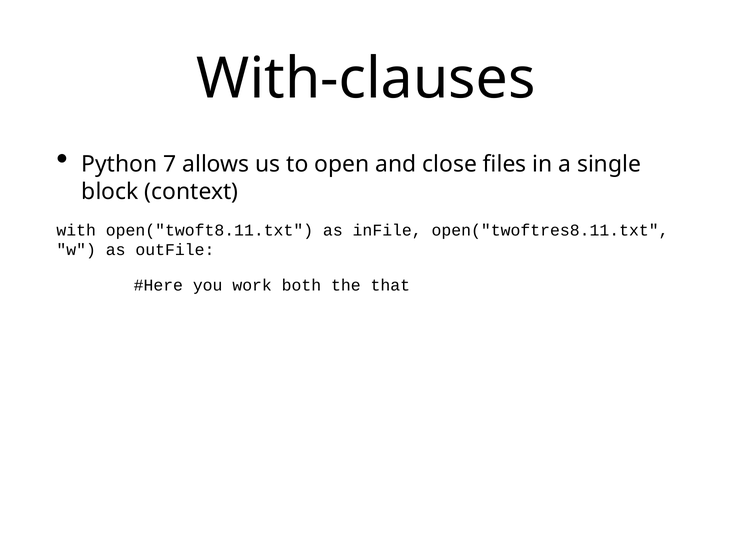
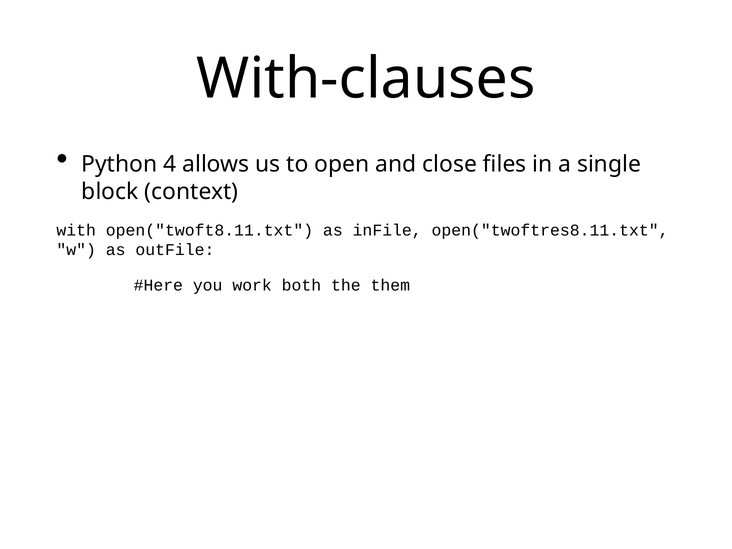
7: 7 -> 4
that: that -> them
